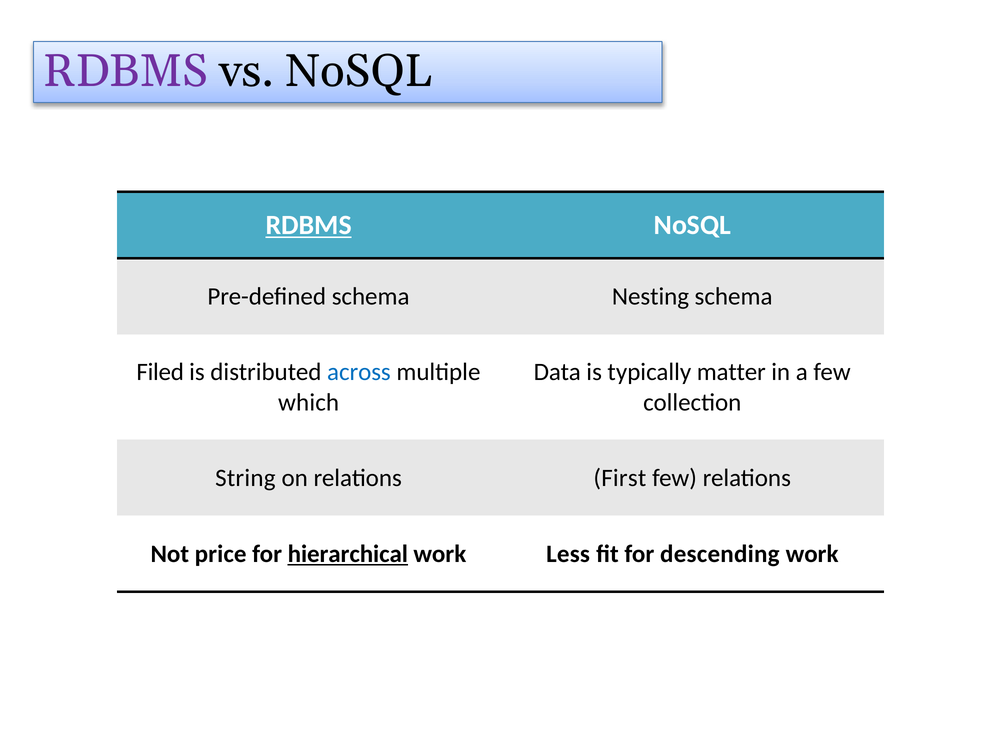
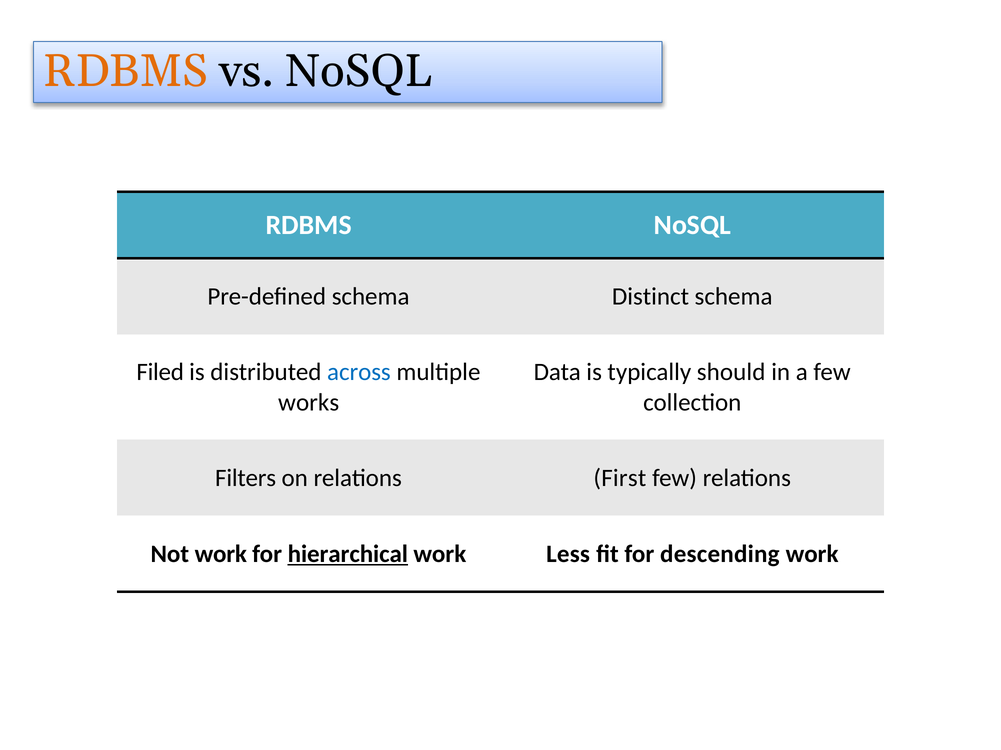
RDBMS at (126, 71) colour: purple -> orange
RDBMS at (309, 226) underline: present -> none
Nesting: Nesting -> Distinct
matter: matter -> should
which: which -> works
String: String -> Filters
Not price: price -> work
